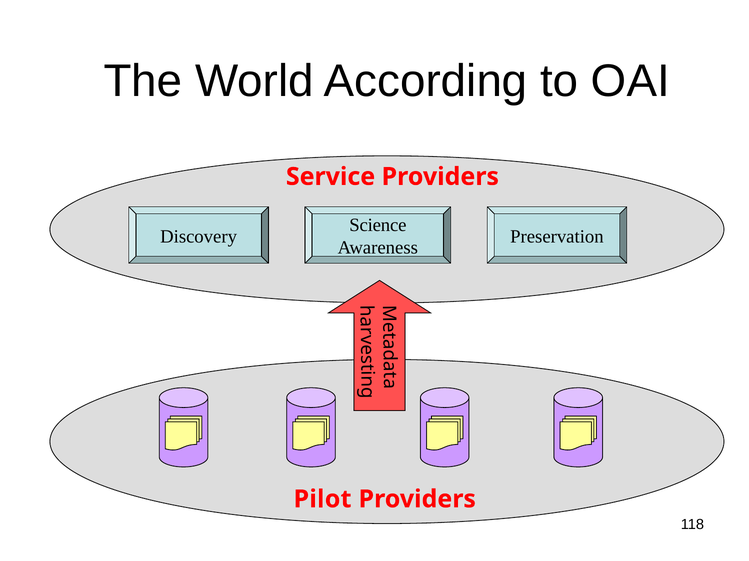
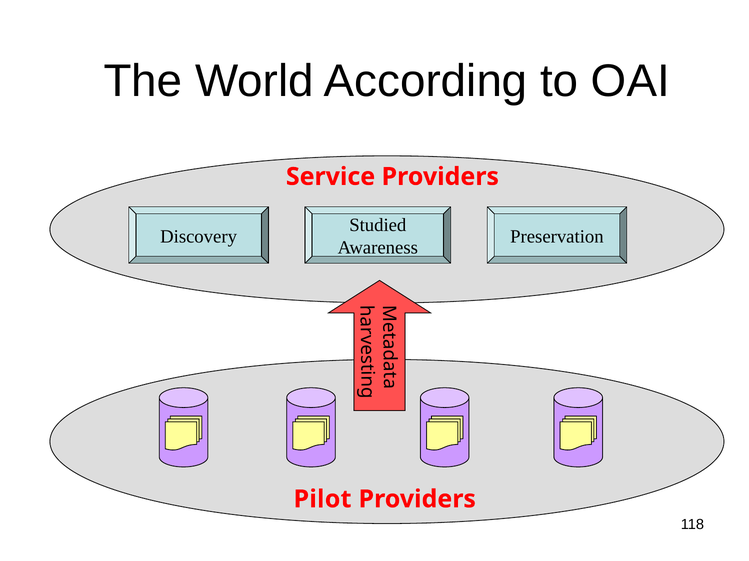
Science: Science -> Studied
